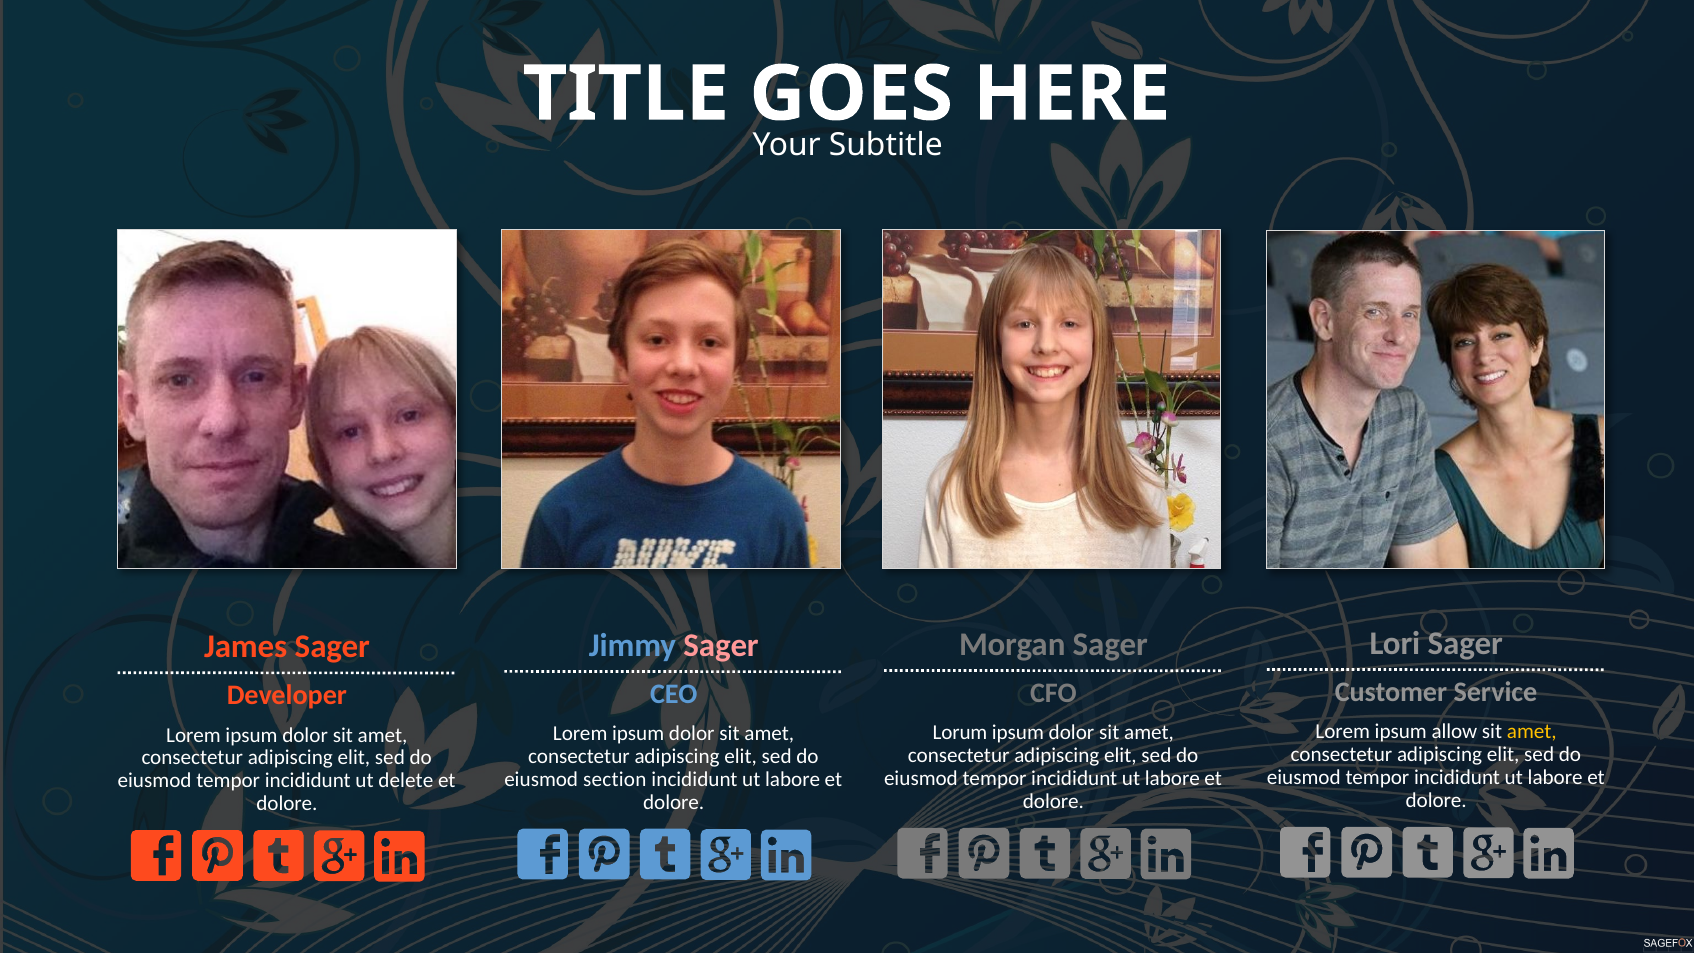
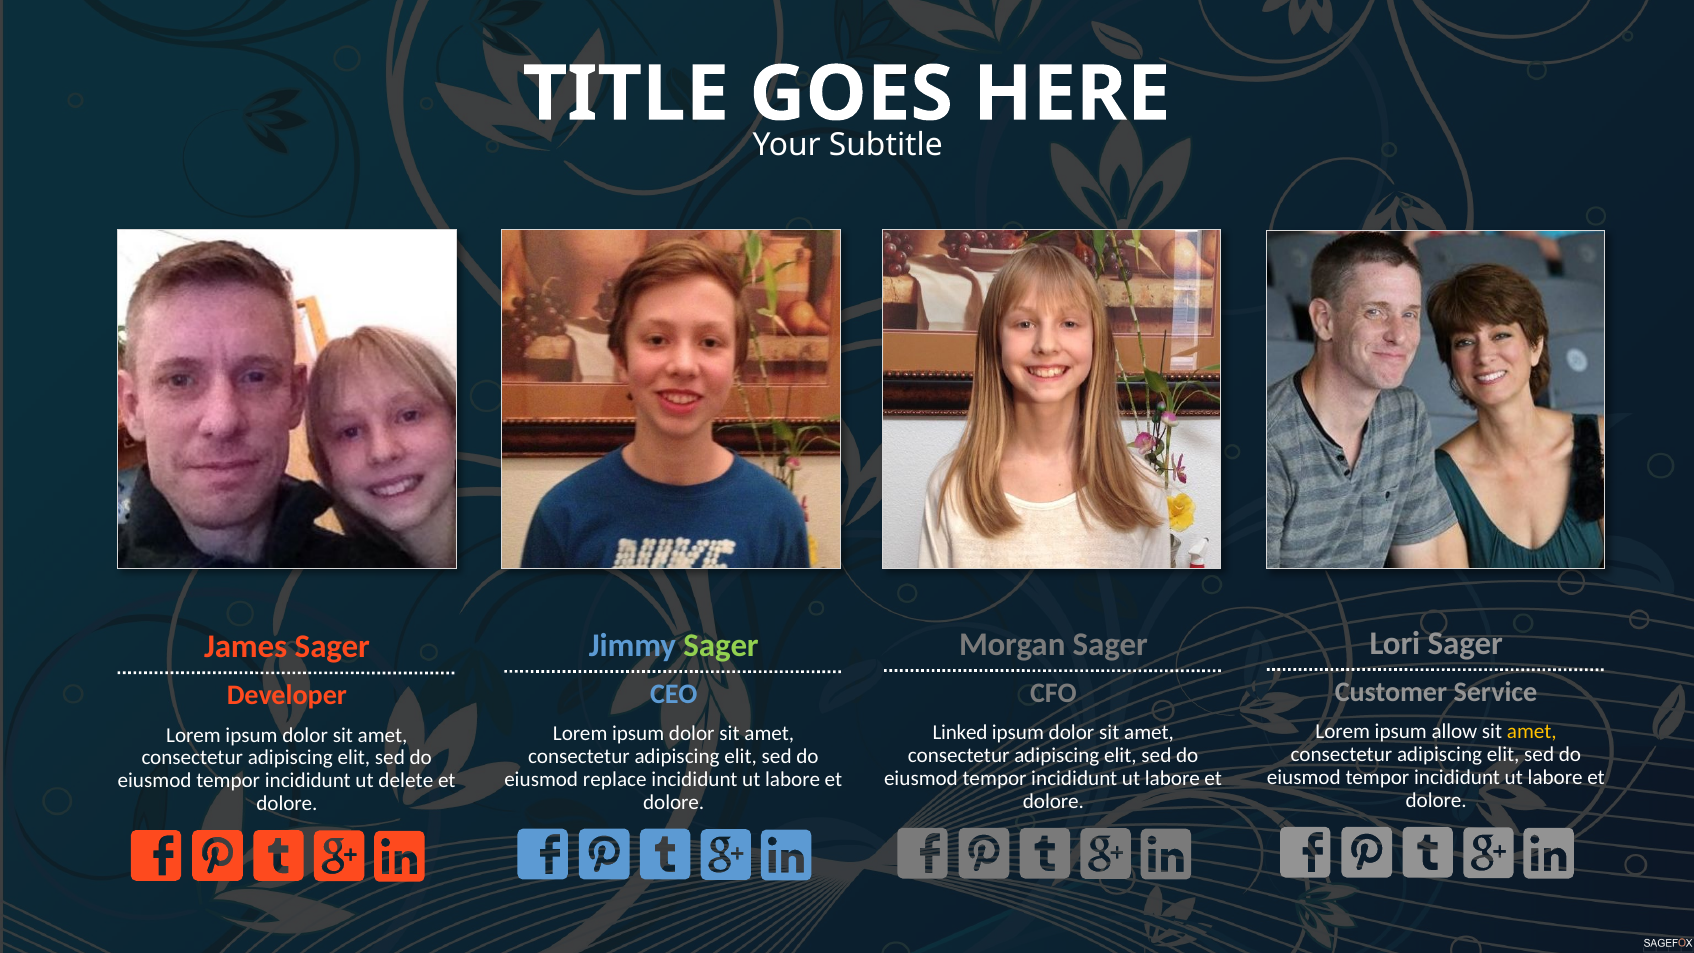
Sager at (721, 645) colour: pink -> light green
Lorum: Lorum -> Linked
section: section -> replace
